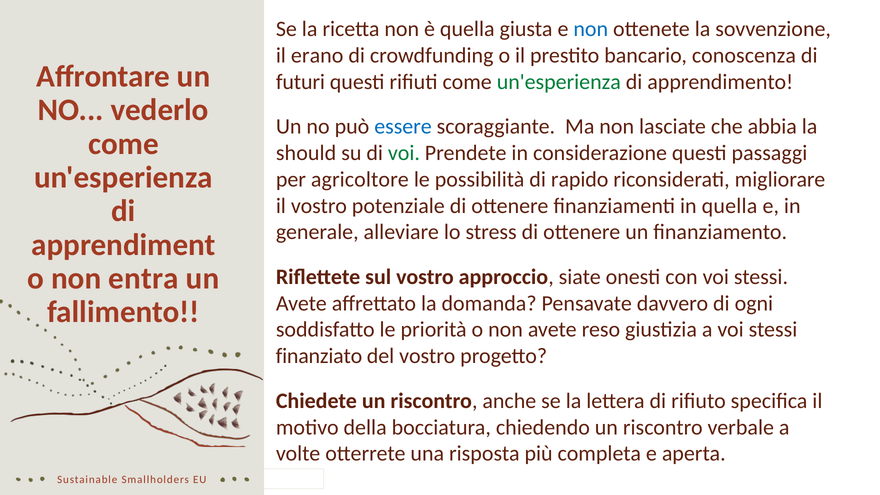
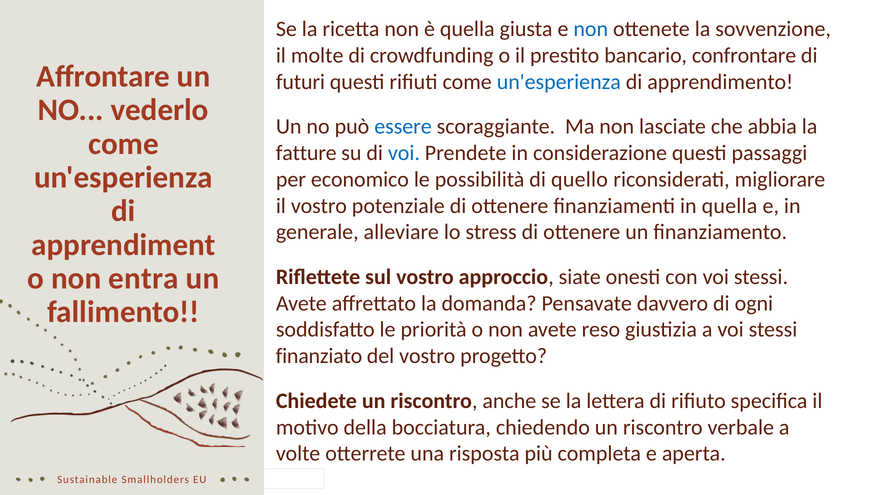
erano: erano -> molte
conoscenza: conoscenza -> confrontare
un'esperienza at (559, 82) colour: green -> blue
should: should -> fatture
voi at (404, 153) colour: green -> blue
agricoltore: agricoltore -> economico
rapido: rapido -> quello
